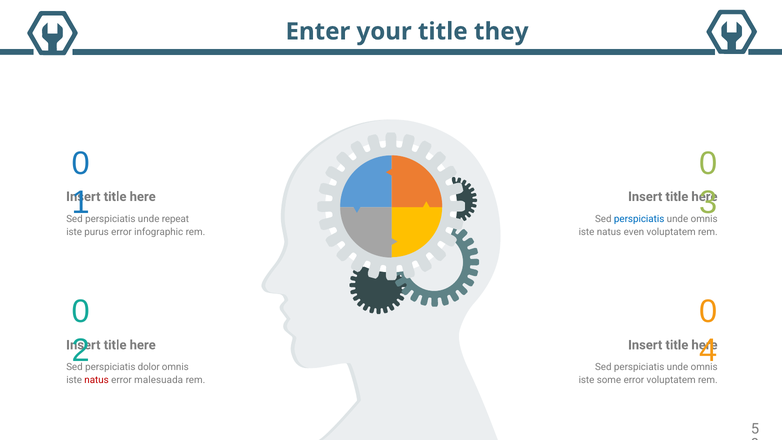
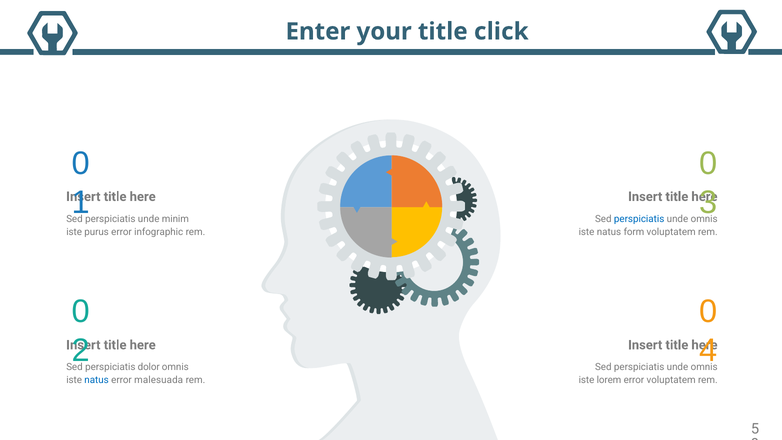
they: they -> click
repeat: repeat -> minim
even: even -> form
natus at (97, 380) colour: red -> blue
some: some -> lorem
